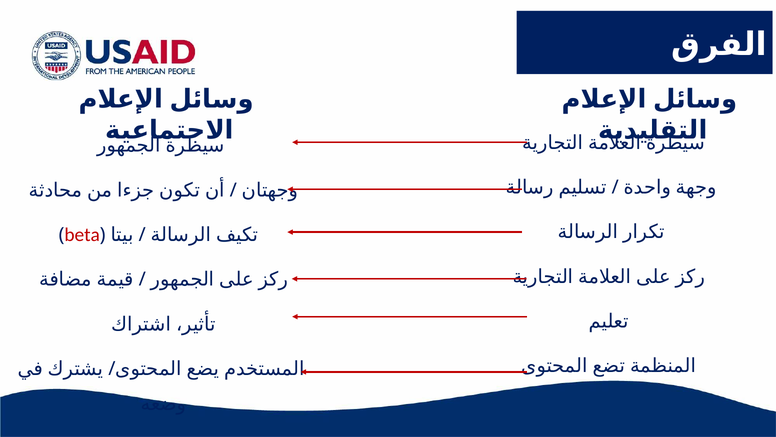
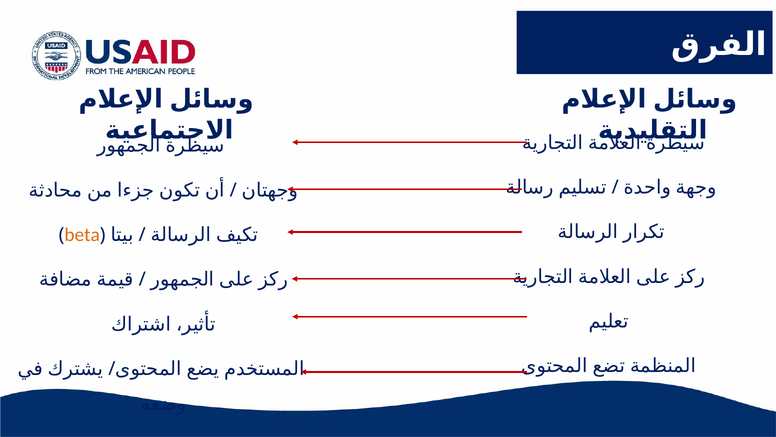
beta colour: red -> orange
